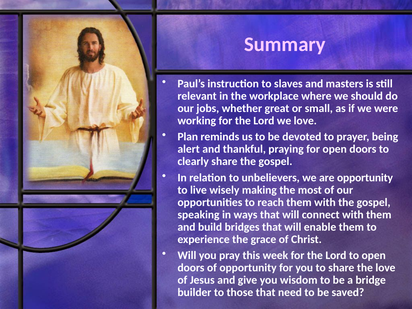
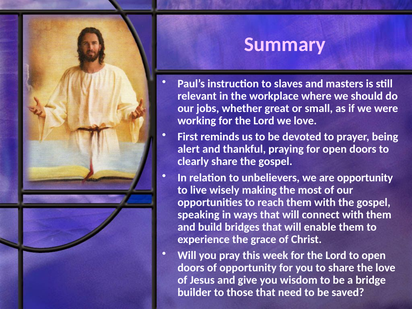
Plan: Plan -> First
